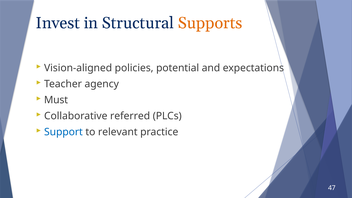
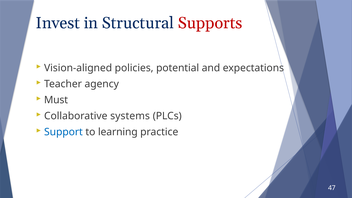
Supports colour: orange -> red
referred: referred -> systems
relevant: relevant -> learning
